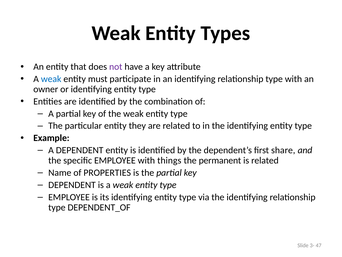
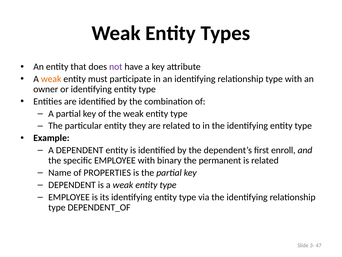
weak at (51, 79) colour: blue -> orange
share: share -> enroll
things: things -> binary
